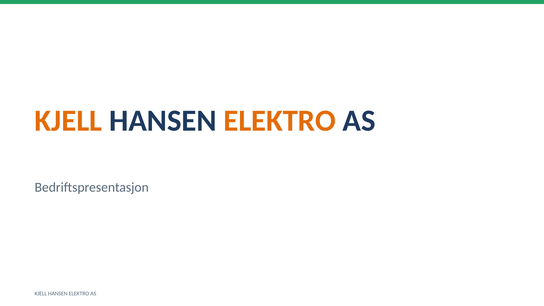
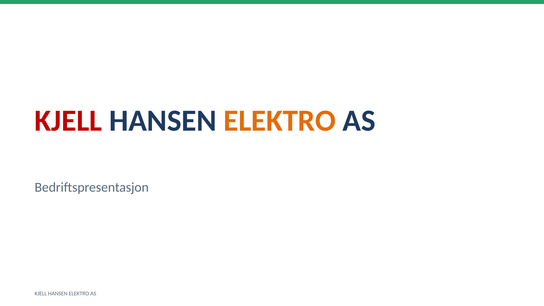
KJELL at (68, 121) colour: orange -> red
